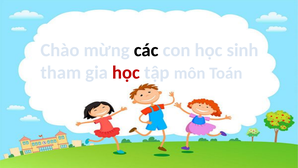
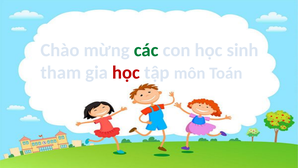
các colour: black -> green
